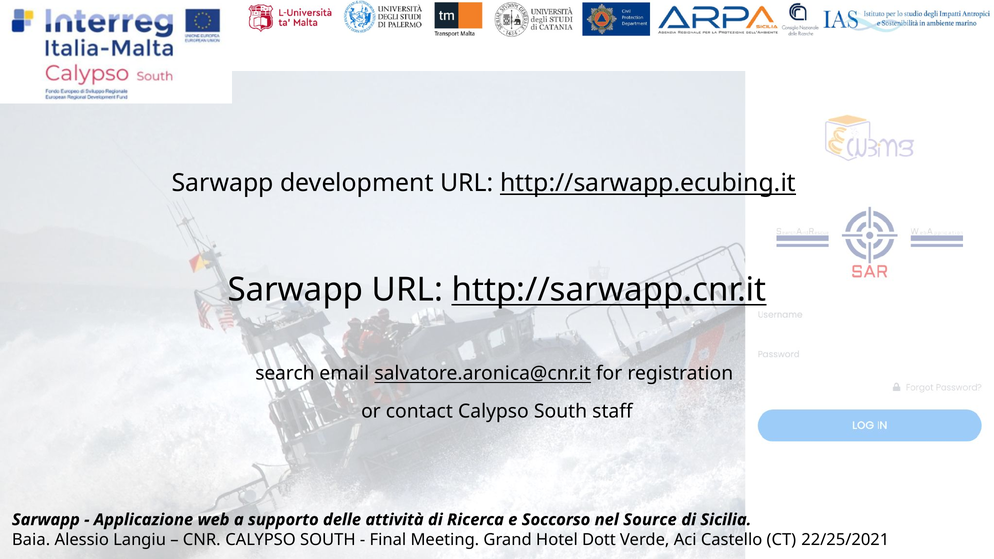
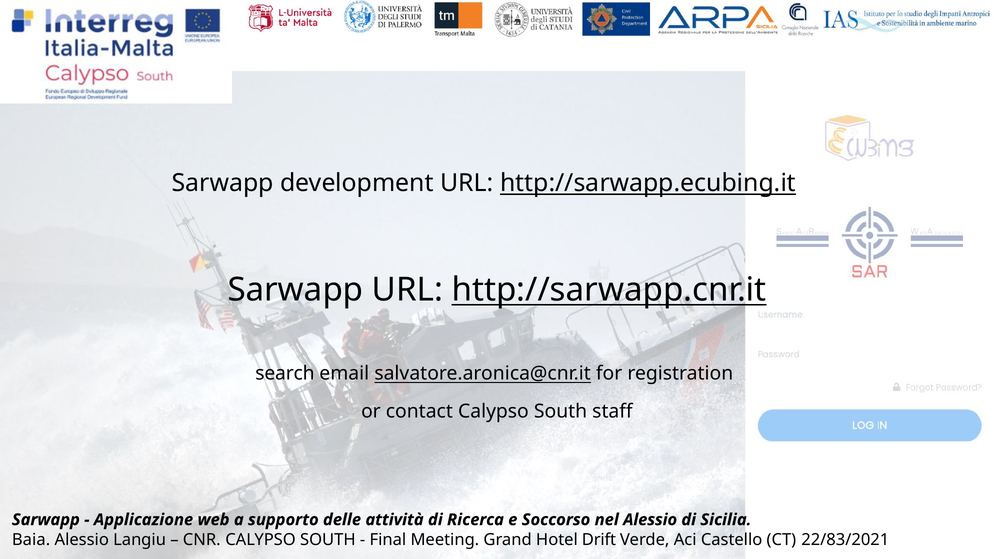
nel Source: Source -> Alessio
Dott: Dott -> Drift
22/25/2021: 22/25/2021 -> 22/83/2021
